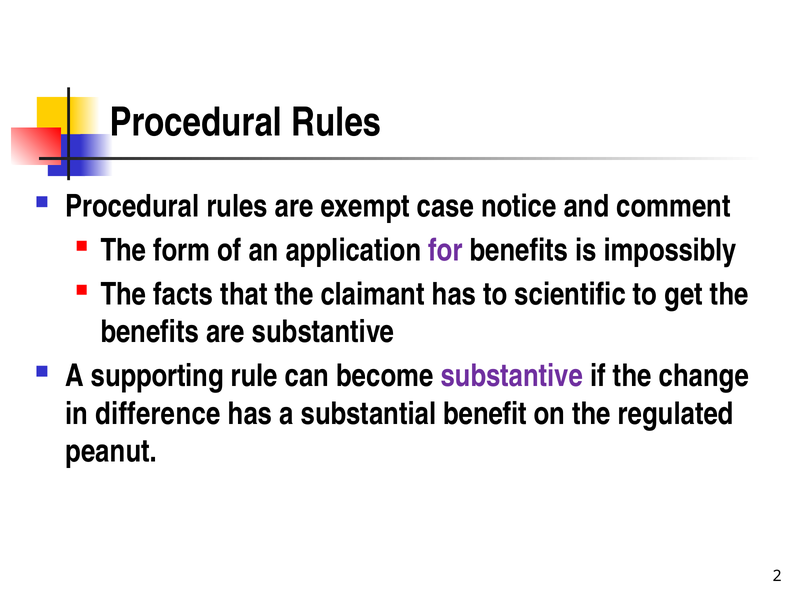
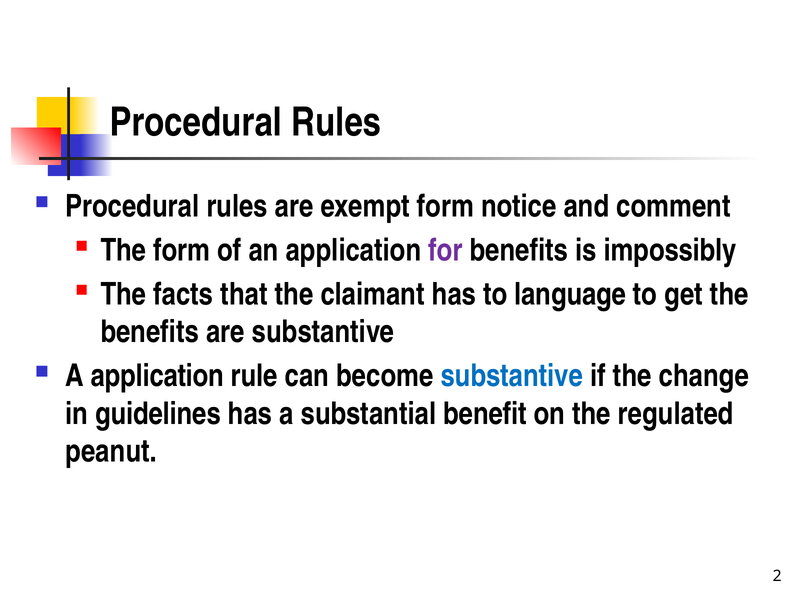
exempt case: case -> form
scientific: scientific -> language
A supporting: supporting -> application
substantive at (512, 376) colour: purple -> blue
difference: difference -> guidelines
